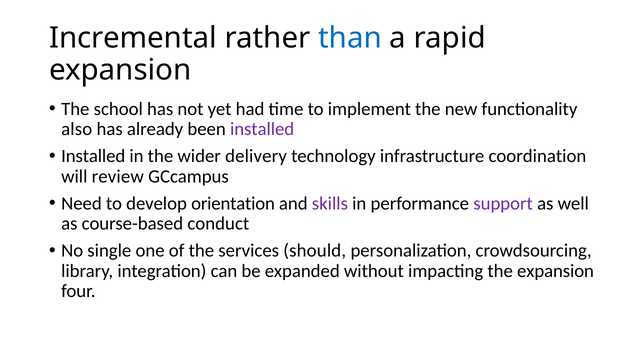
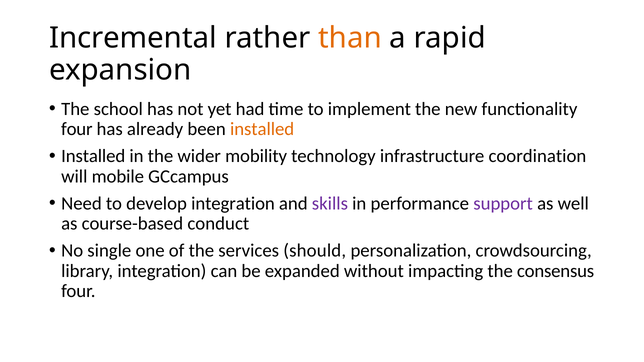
than colour: blue -> orange
also at (77, 129): also -> four
installed at (262, 129) colour: purple -> orange
delivery: delivery -> mobility
review: review -> mobile
develop orientation: orientation -> integration
the expansion: expansion -> consensus
